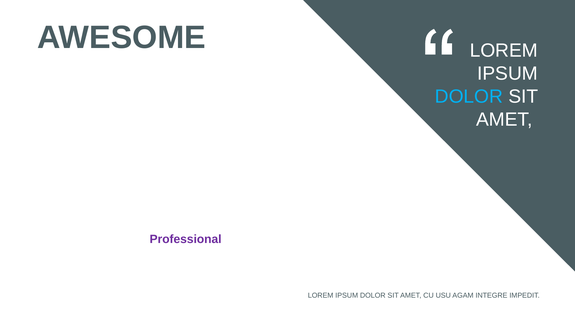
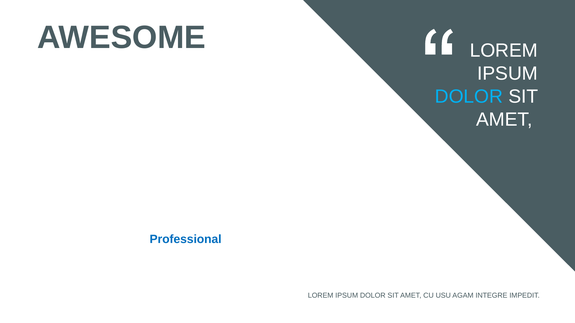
Professional colour: purple -> blue
